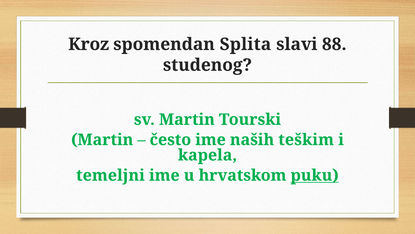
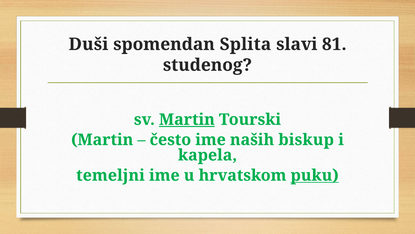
Kroz: Kroz -> Duši
88: 88 -> 81
Martin at (187, 119) underline: none -> present
teškim: teškim -> biskup
